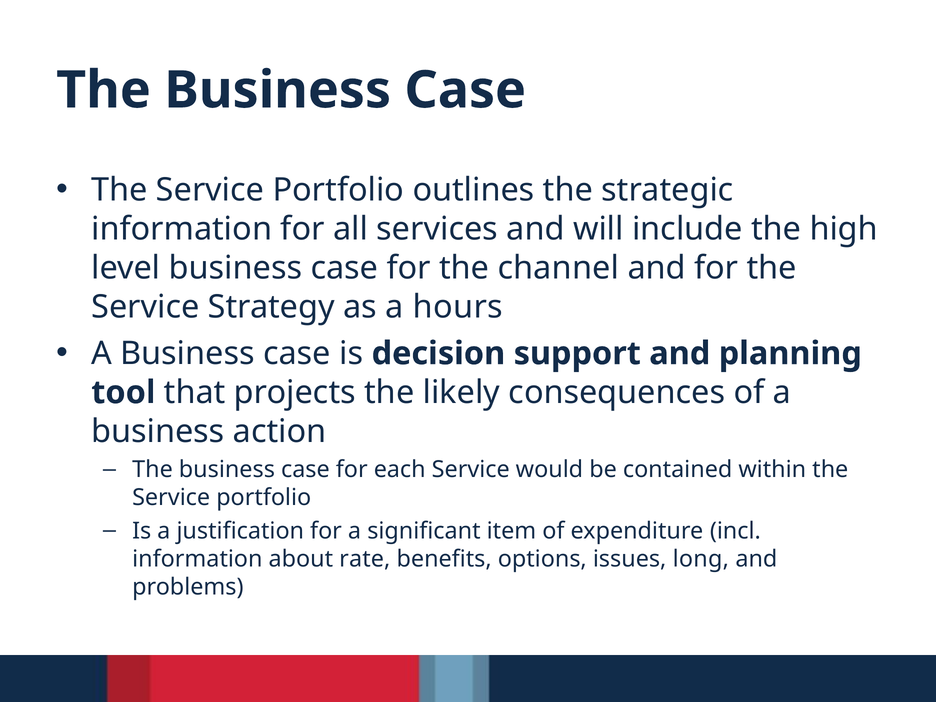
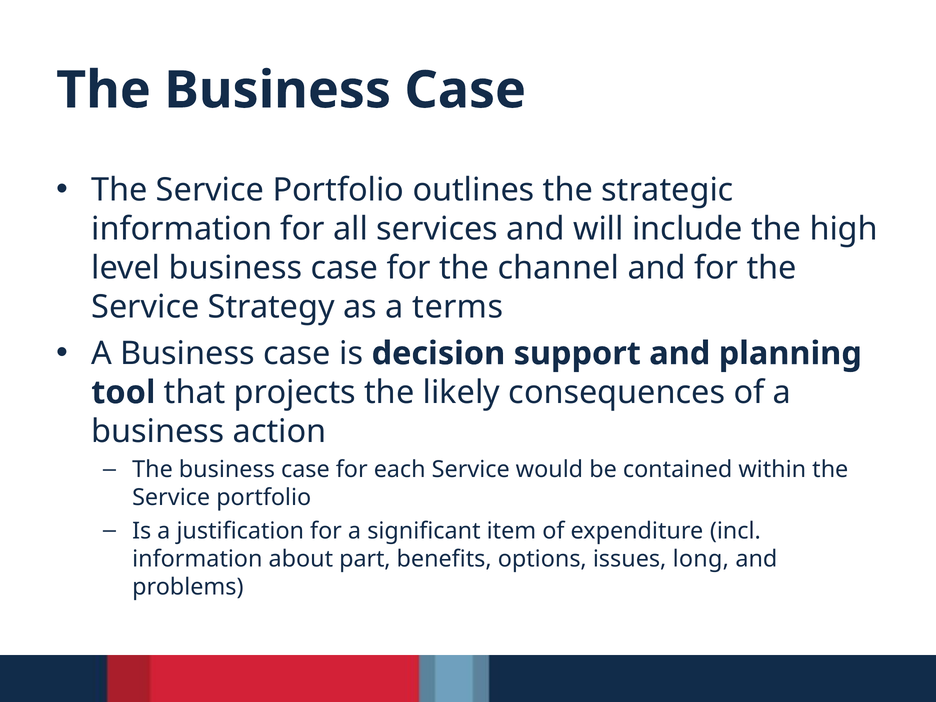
hours: hours -> terms
rate: rate -> part
